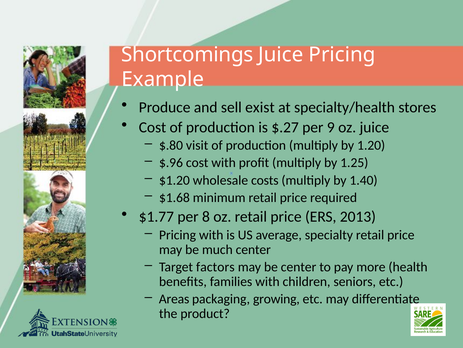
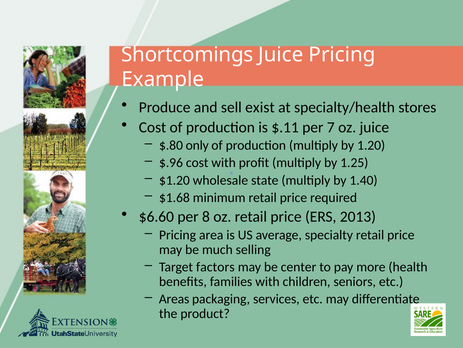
$.27: $.27 -> $.11
9: 9 -> 7
visit: visit -> only
costs: costs -> state
$1.77: $1.77 -> $6.60
Pricing with: with -> area
much center: center -> selling
growing: growing -> services
